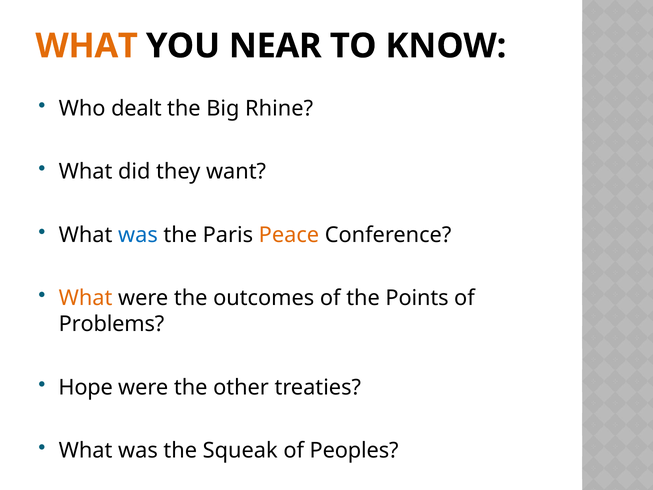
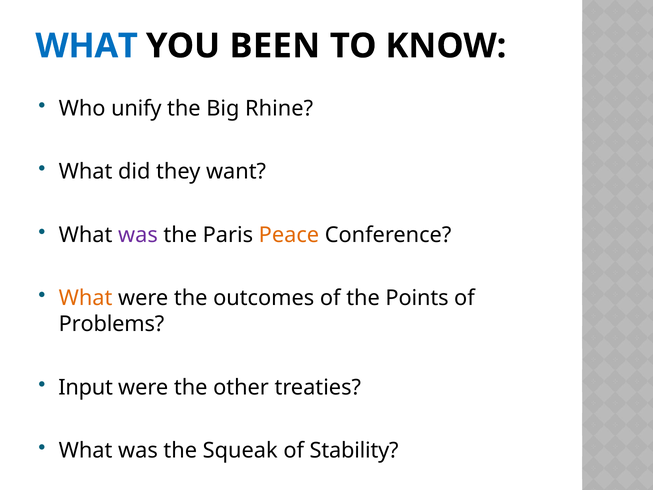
WHAT at (87, 46) colour: orange -> blue
NEAR: NEAR -> BEEN
dealt: dealt -> unify
was at (138, 235) colour: blue -> purple
Hope: Hope -> Input
Peoples: Peoples -> Stability
